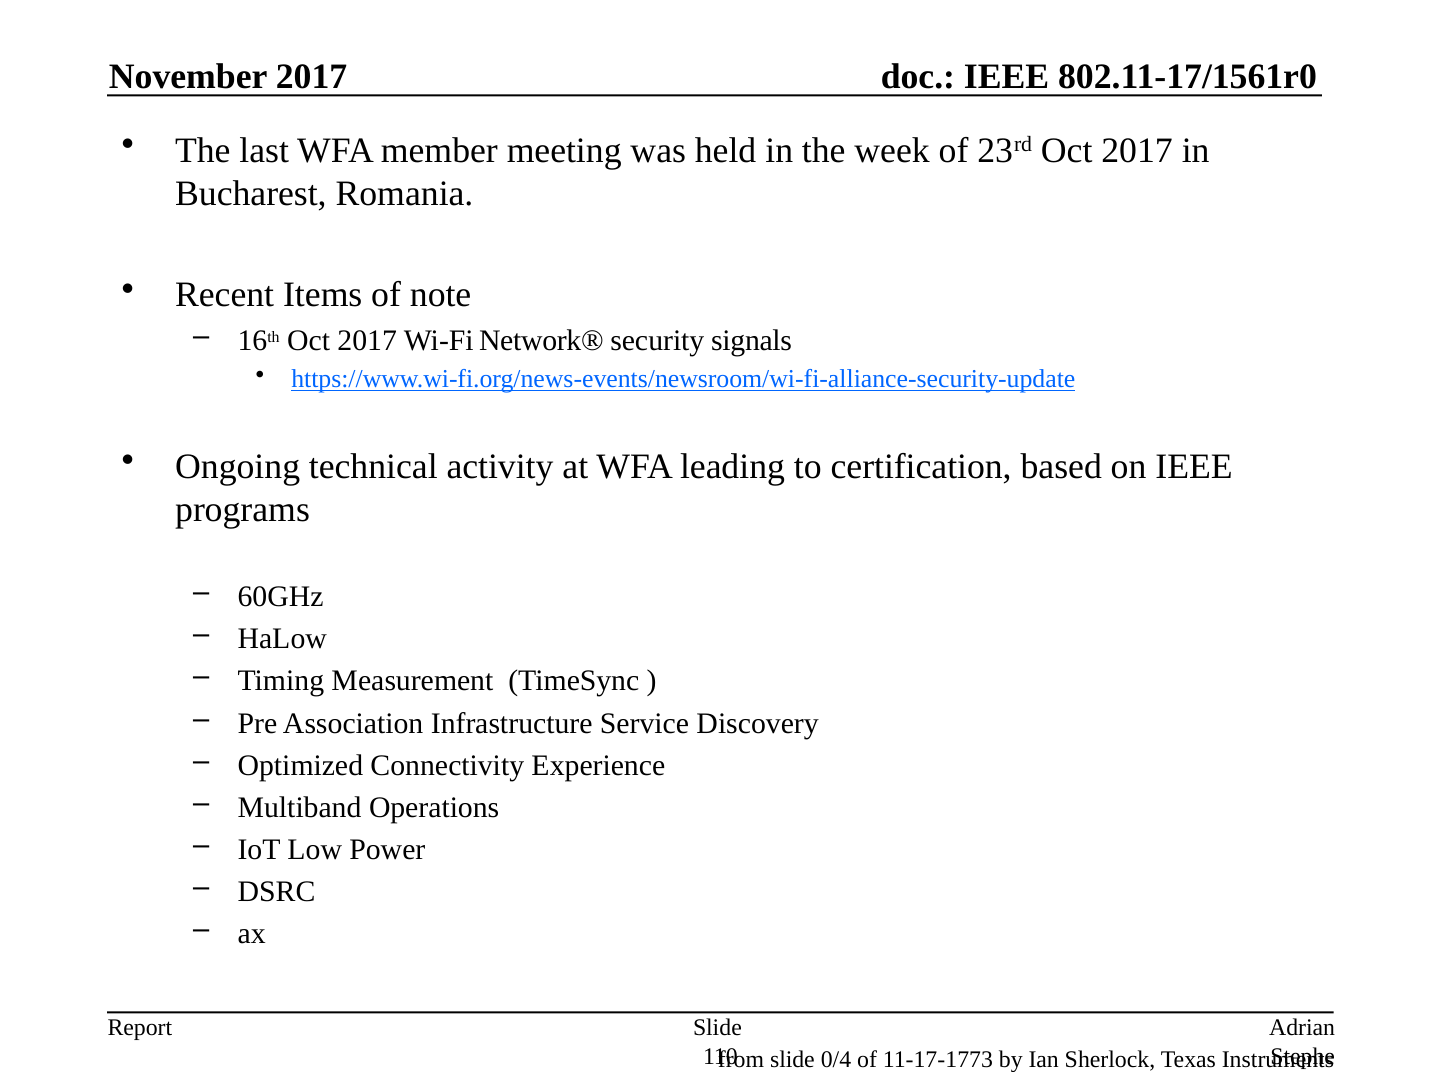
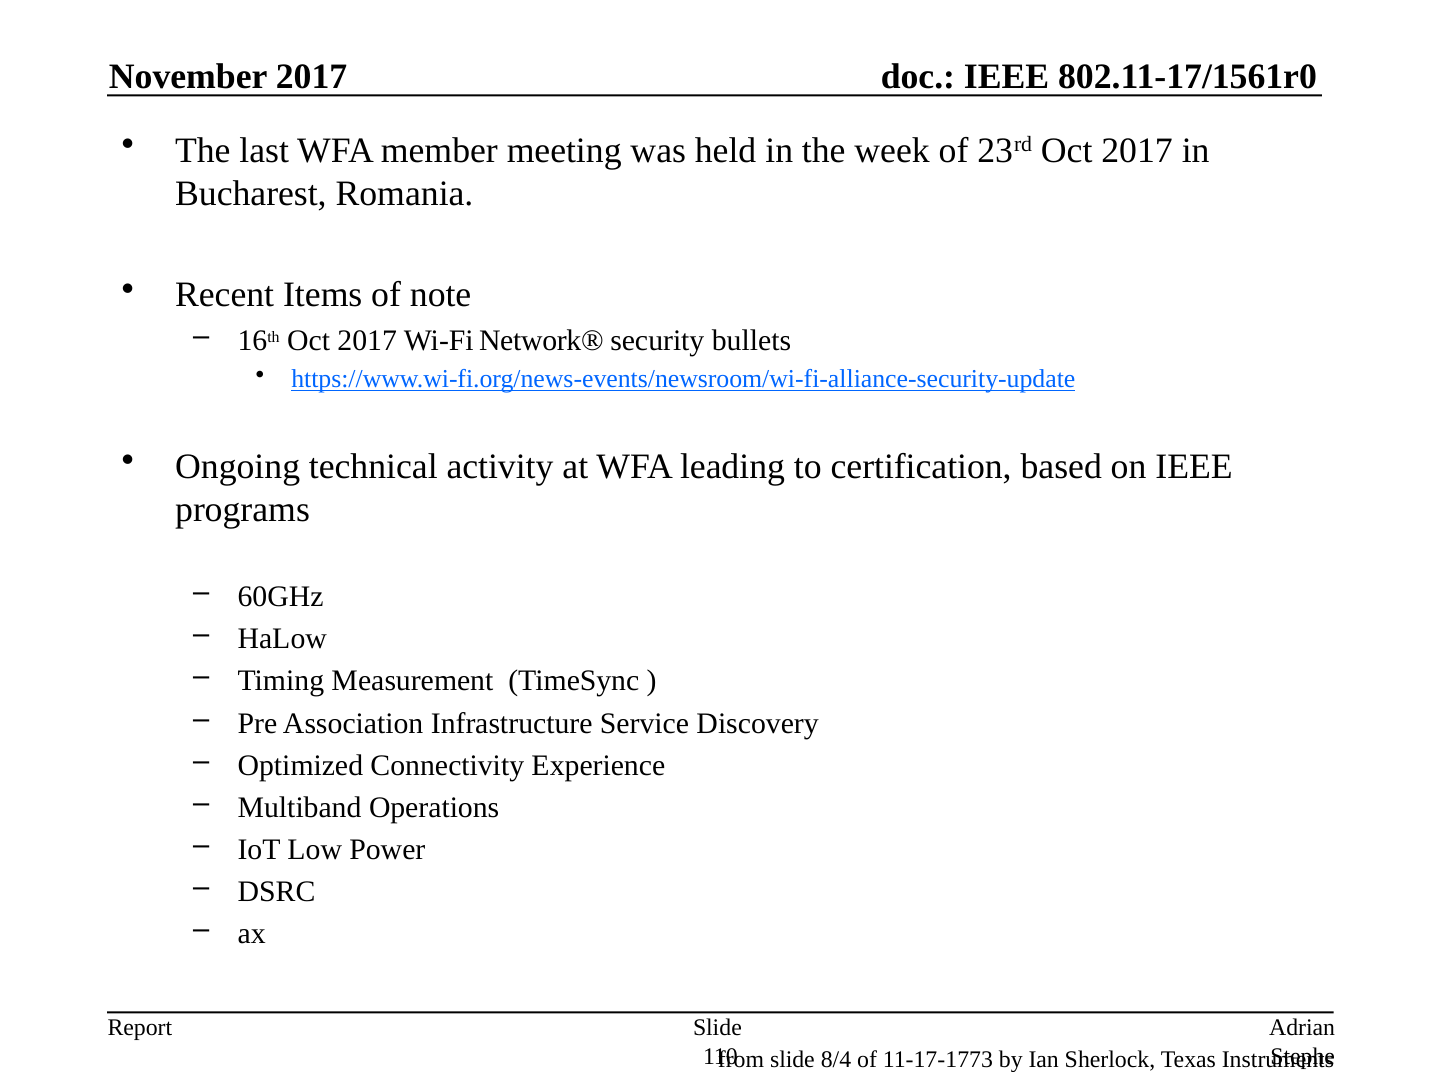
signals: signals -> bullets
0/4: 0/4 -> 8/4
